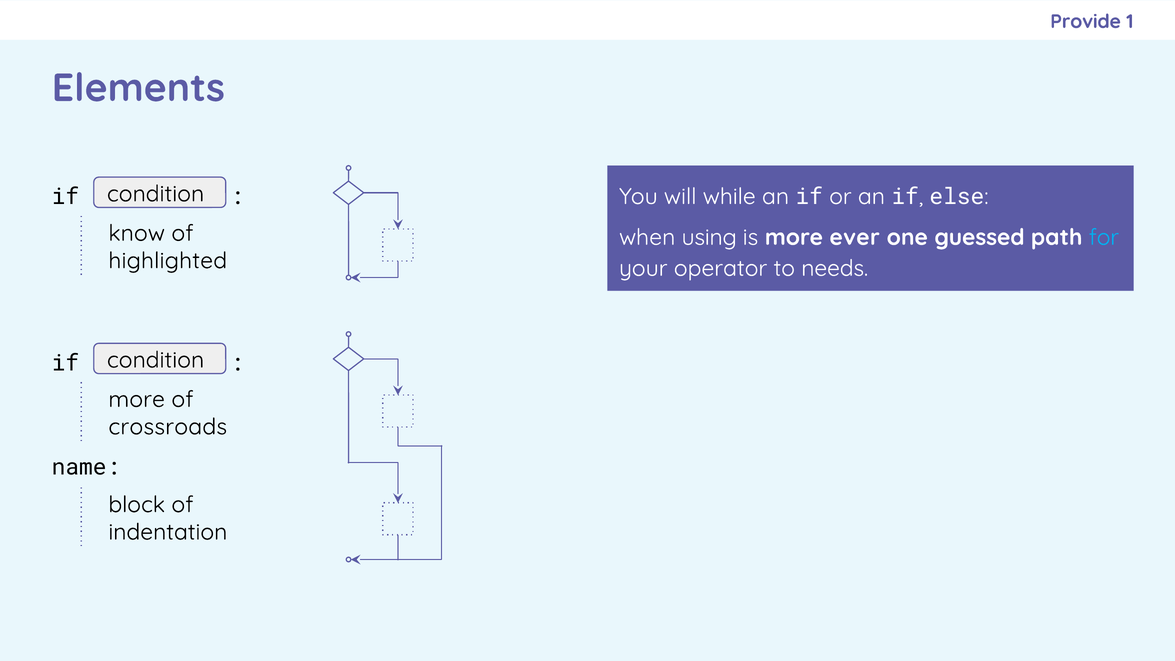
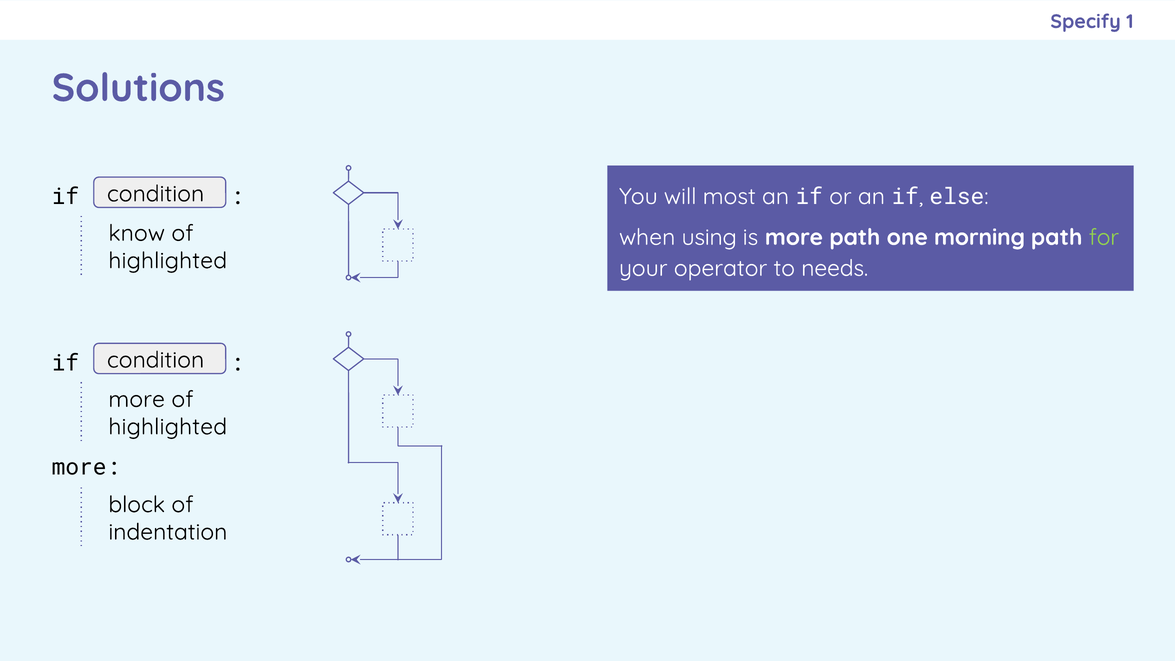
Provide: Provide -> Specify
Elements: Elements -> Solutions
while: while -> most
more ever: ever -> path
guessed: guessed -> morning
for colour: light blue -> light green
crossroads at (168, 427): crossroads -> highlighted
name at (86, 467): name -> more
